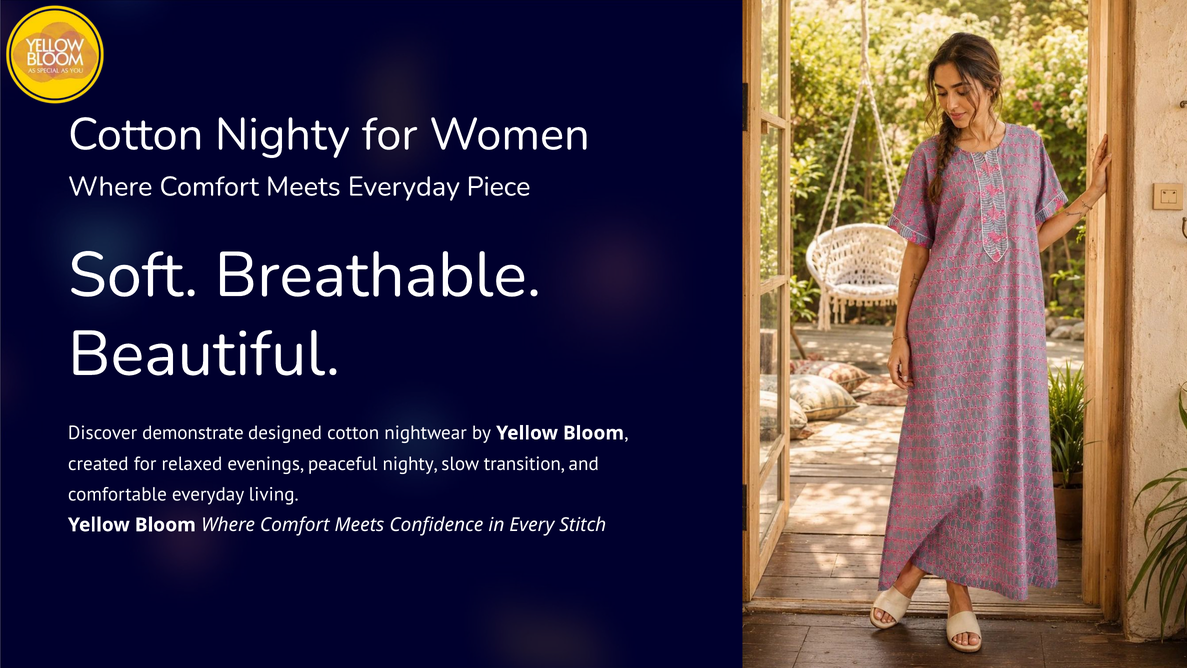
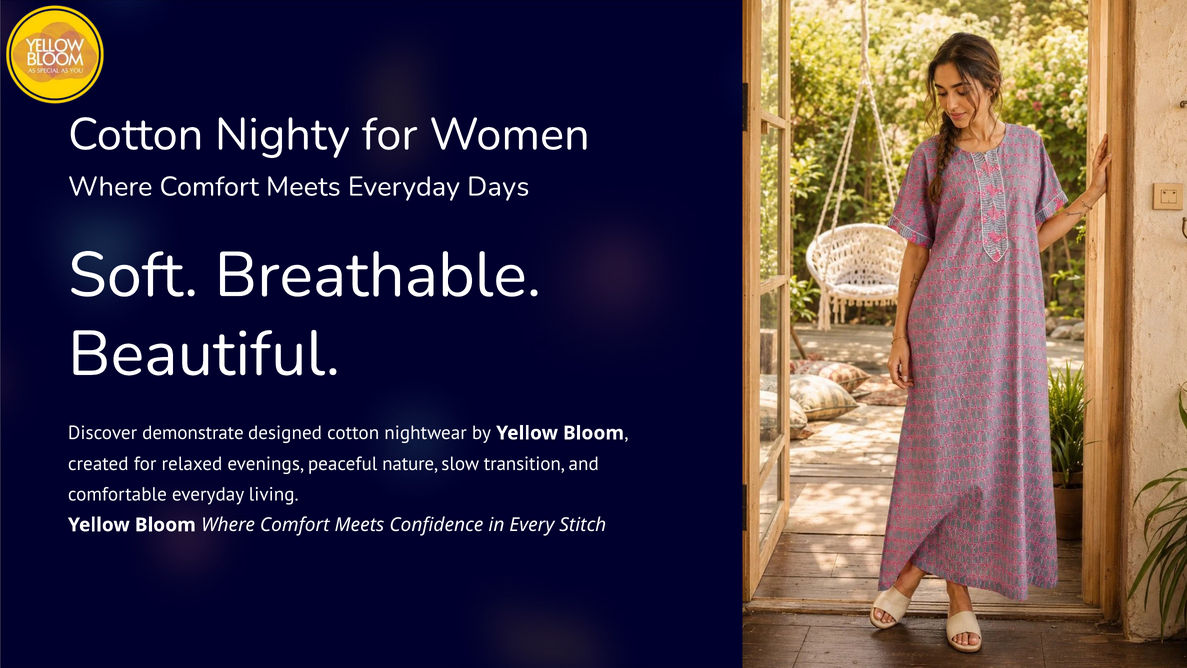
Piece: Piece -> Days
peaceful nighty: nighty -> nature
